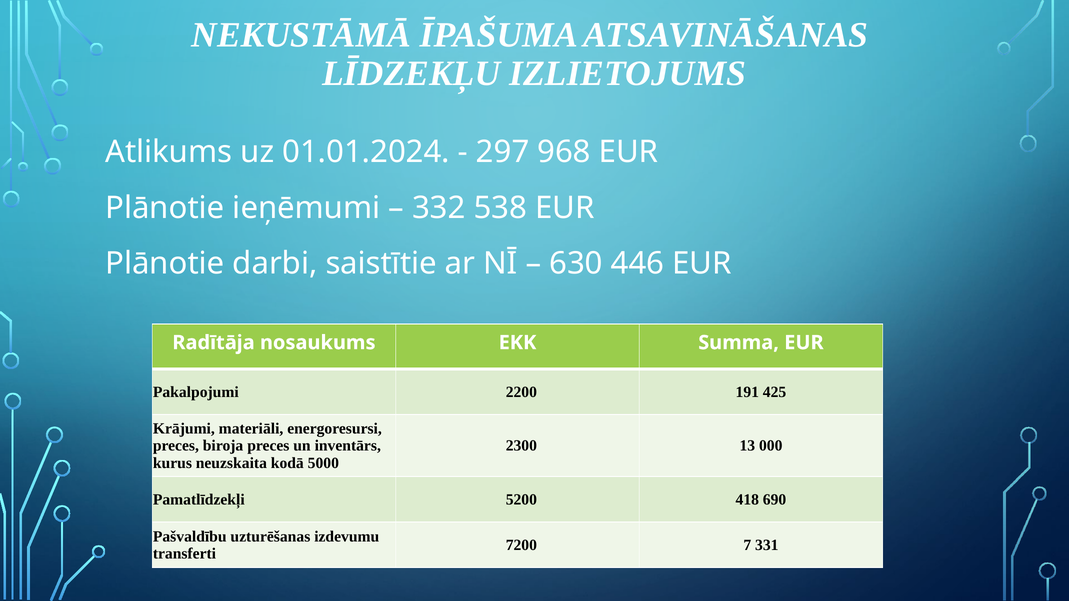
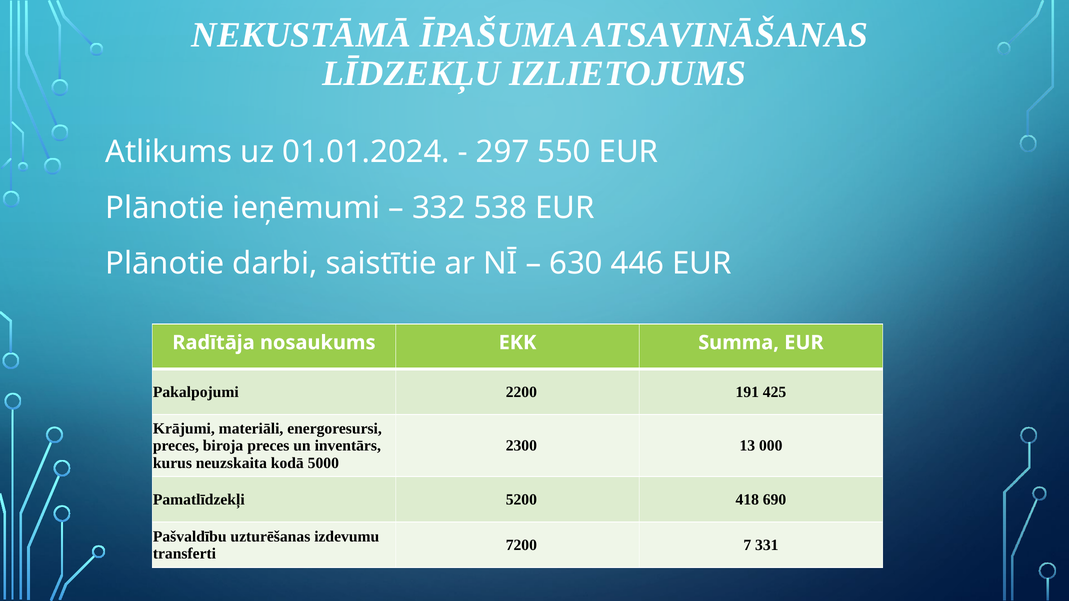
968: 968 -> 550
